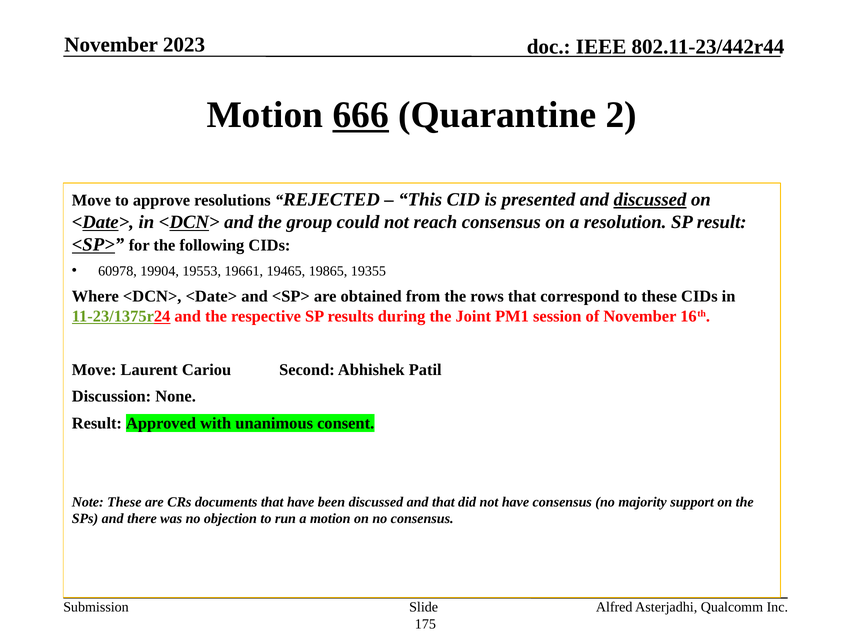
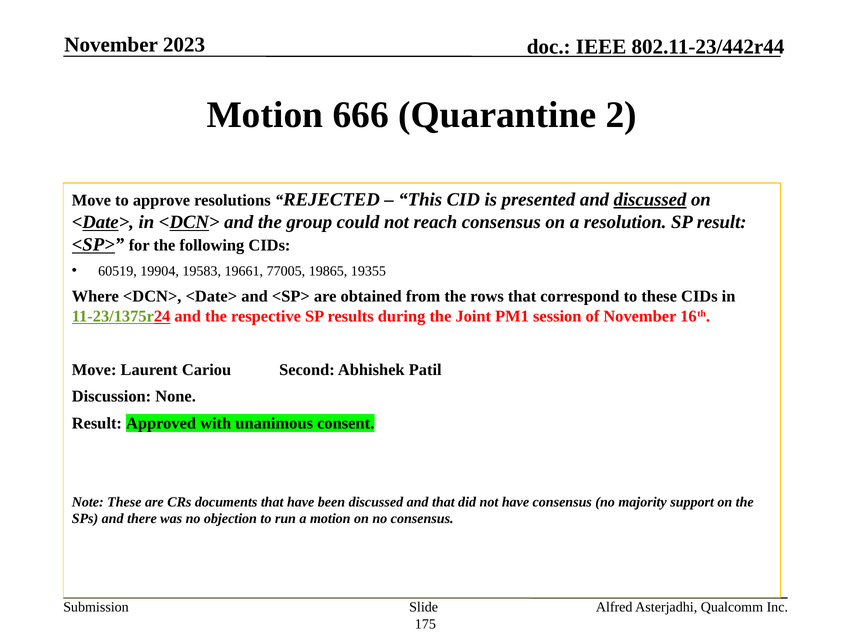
666 underline: present -> none
60978: 60978 -> 60519
19553: 19553 -> 19583
19465: 19465 -> 77005
